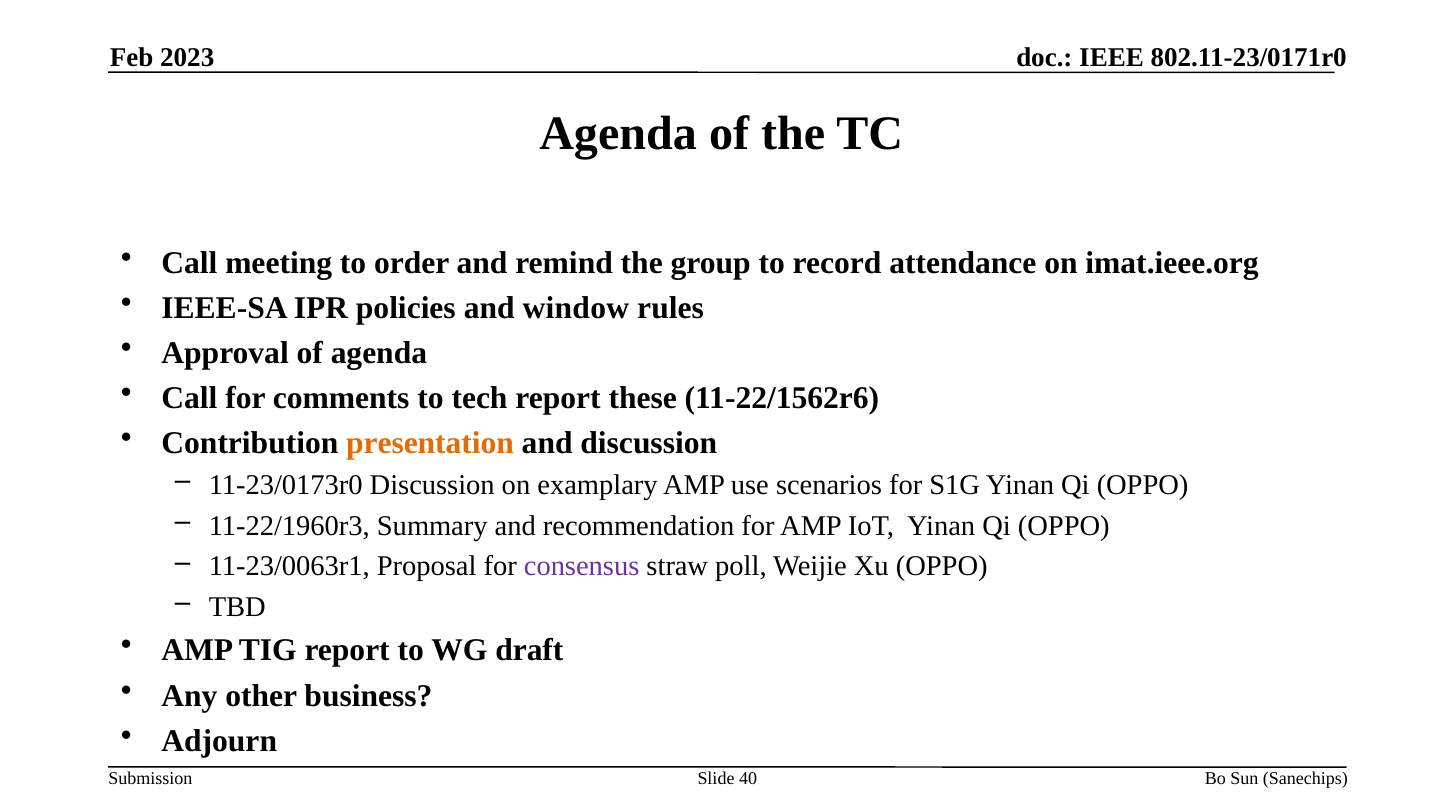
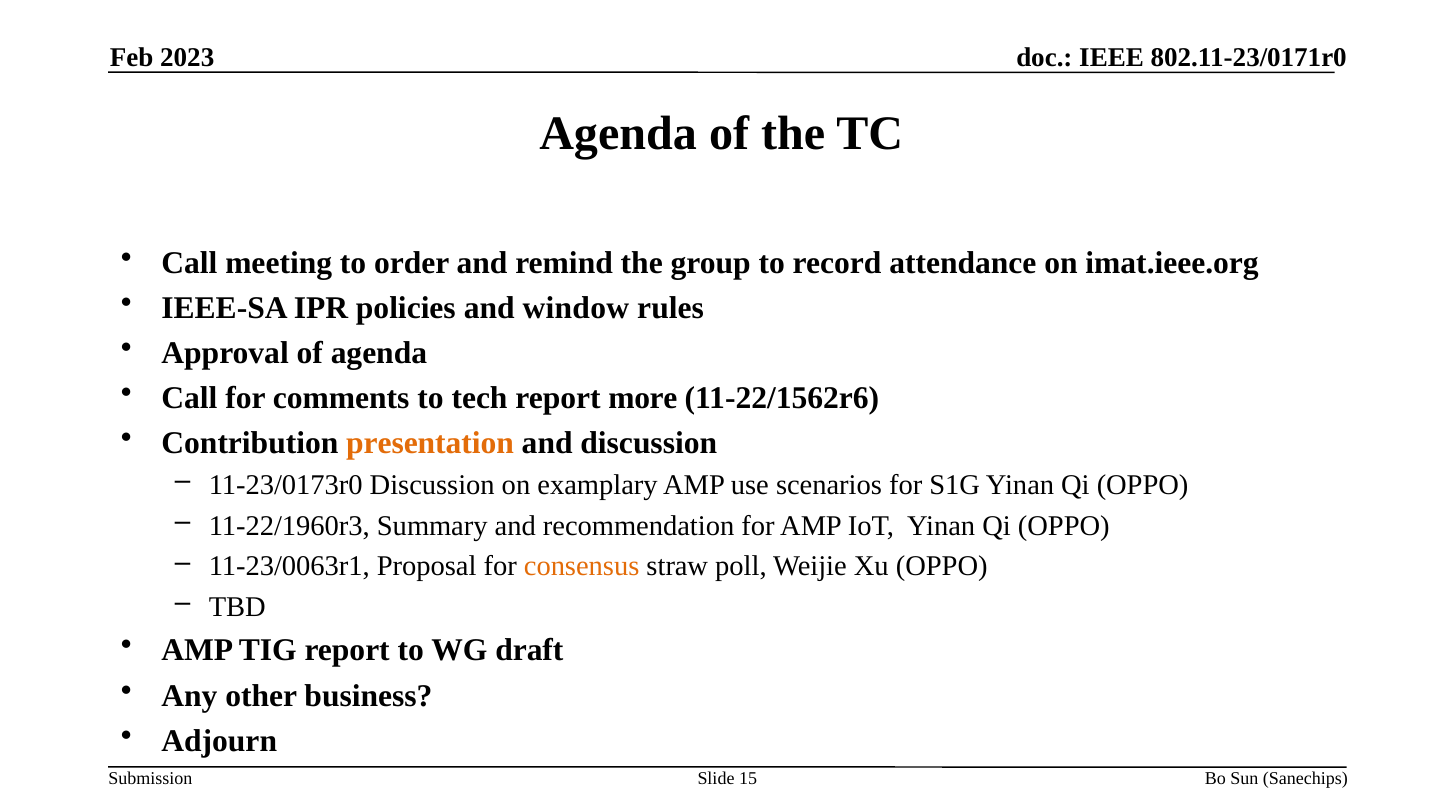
these: these -> more
consensus colour: purple -> orange
40: 40 -> 15
